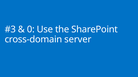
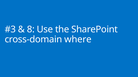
0: 0 -> 8
server: server -> where
